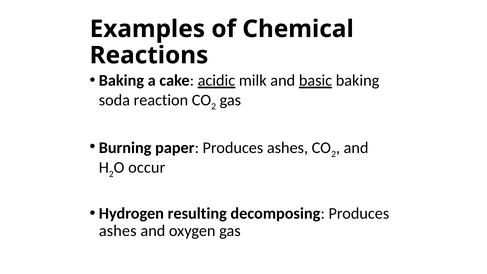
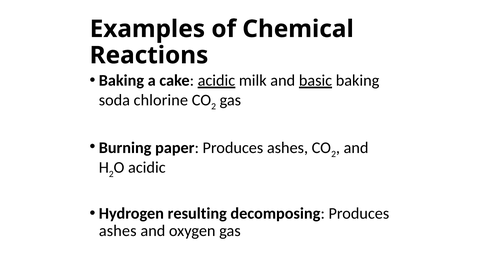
reaction: reaction -> chlorine
occur at (147, 168): occur -> acidic
